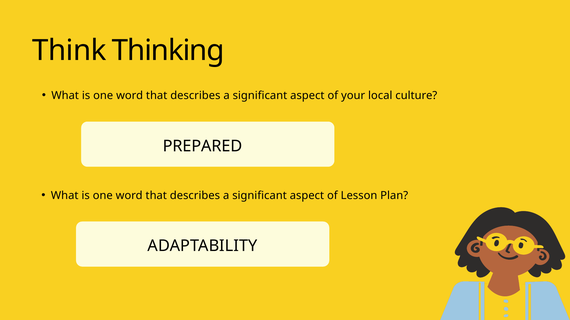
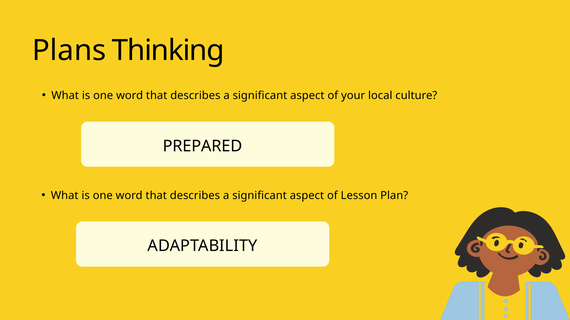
Think: Think -> Plans
